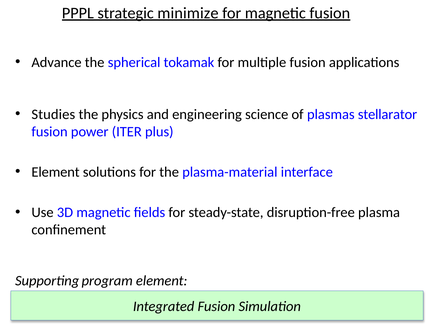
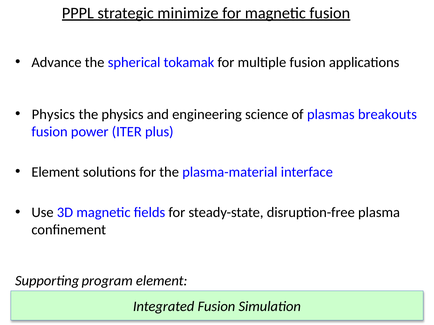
Studies at (53, 114): Studies -> Physics
stellarator: stellarator -> breakouts
